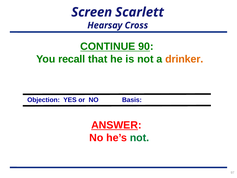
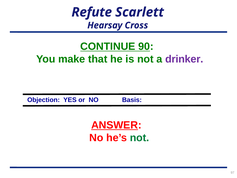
Screen: Screen -> Refute
recall: recall -> make
drinker colour: orange -> purple
